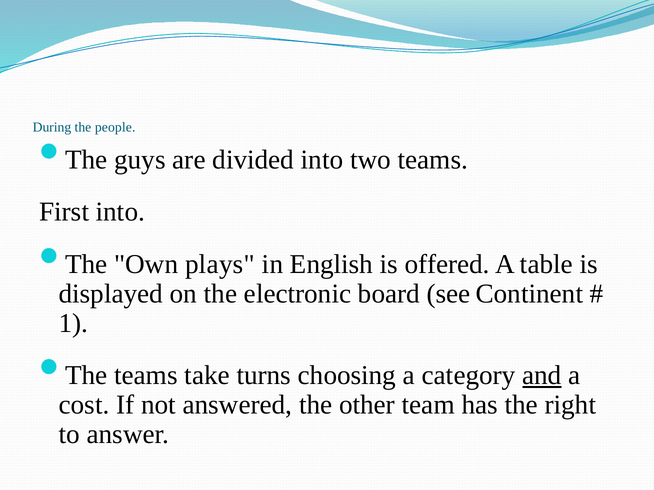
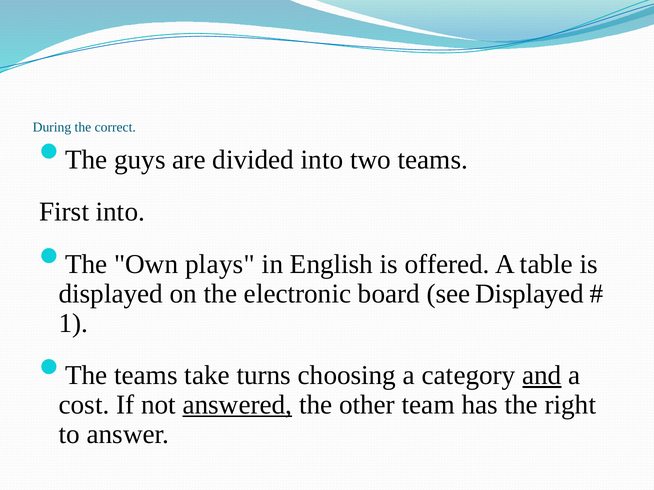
people: people -> correct
see Continent: Continent -> Displayed
answered underline: none -> present
